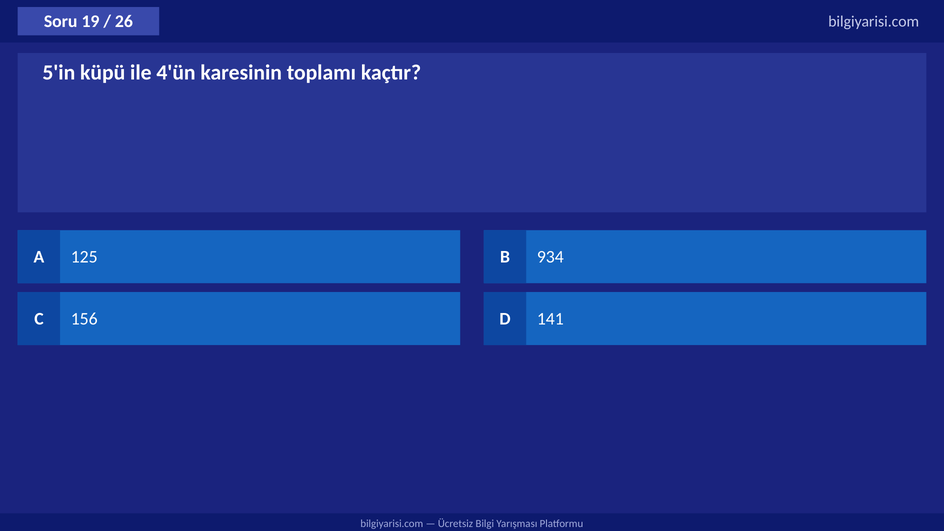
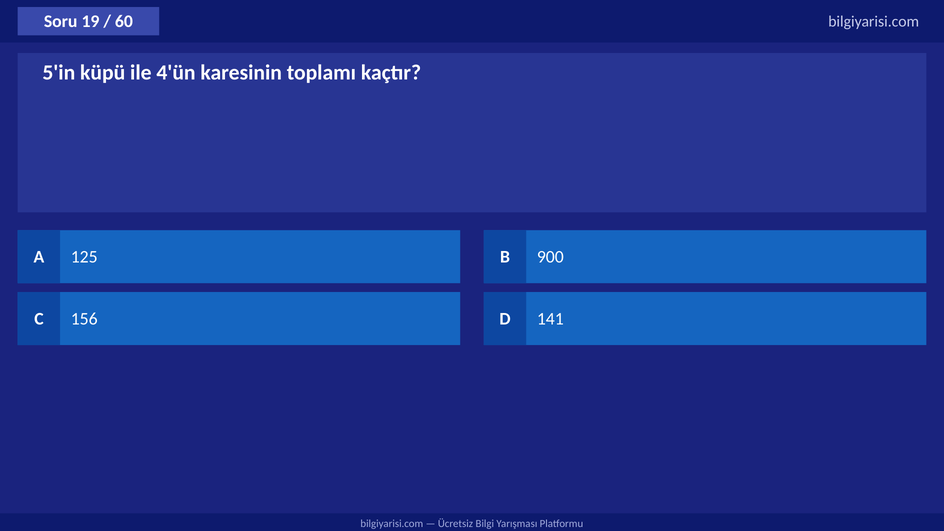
26: 26 -> 60
934: 934 -> 900
